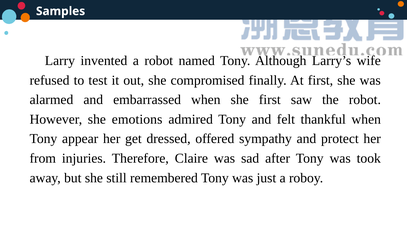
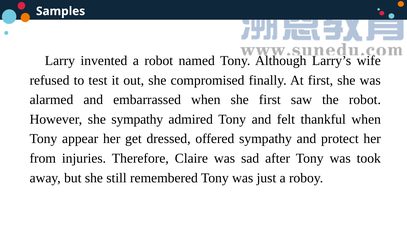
she emotions: emotions -> sympathy
